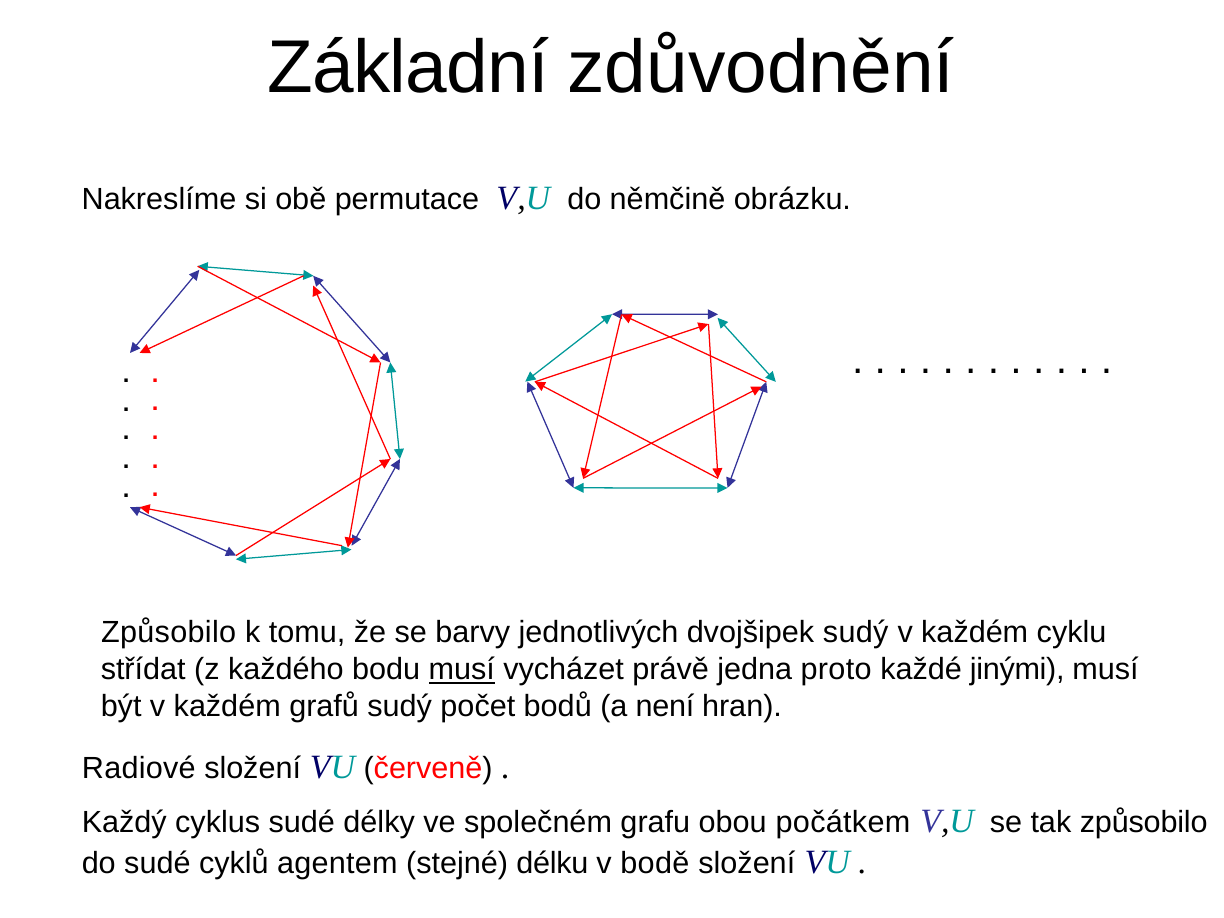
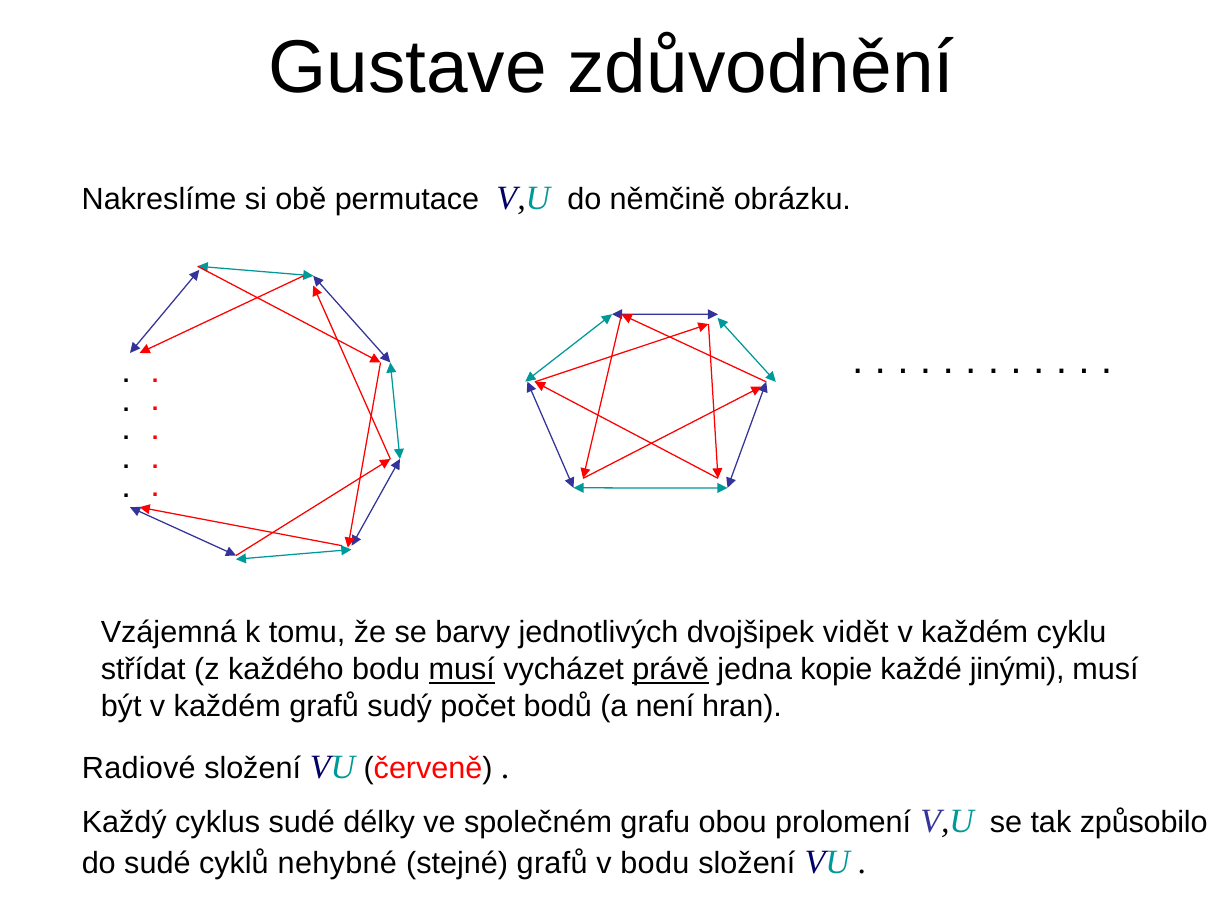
Základní: Základní -> Gustave
Způsobilo at (169, 633): Způsobilo -> Vzájemná
dvojšipek sudý: sudý -> vidět
právě underline: none -> present
proto: proto -> kopie
počátkem: počátkem -> prolomení
agentem: agentem -> nehybné
stejné délku: délku -> grafů
v bodě: bodě -> bodu
